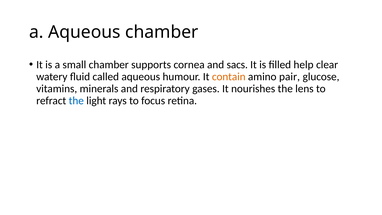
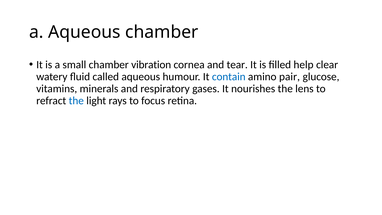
supports: supports -> vibration
sacs: sacs -> tear
contain colour: orange -> blue
